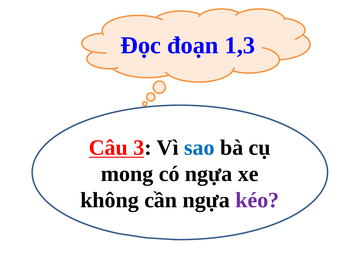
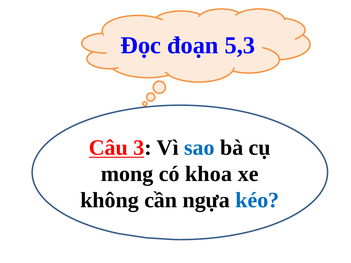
1,3: 1,3 -> 5,3
có ngựa: ngựa -> khoa
kéo colour: purple -> blue
